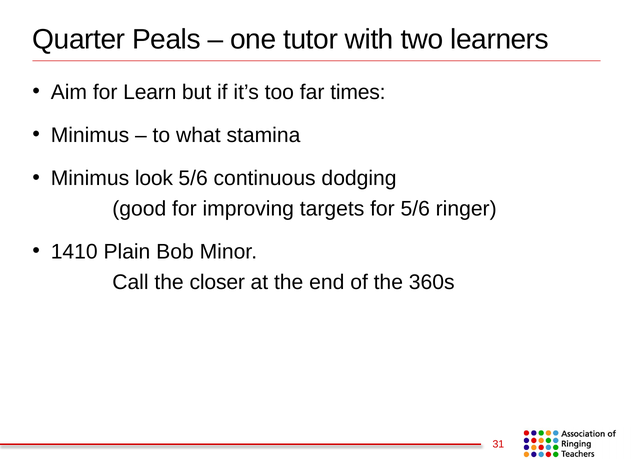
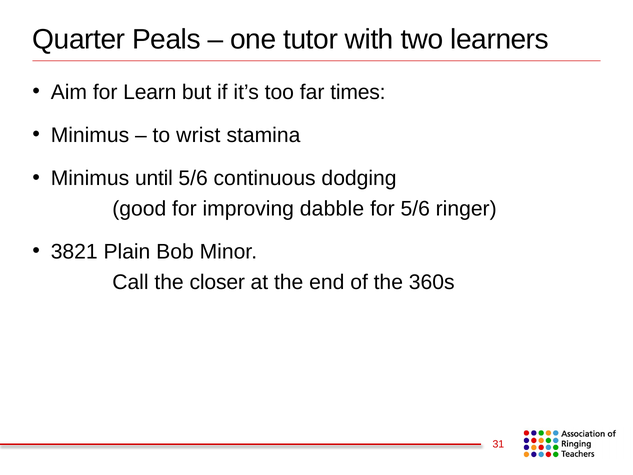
what: what -> wrist
look: look -> until
targets: targets -> dabble
1410: 1410 -> 3821
